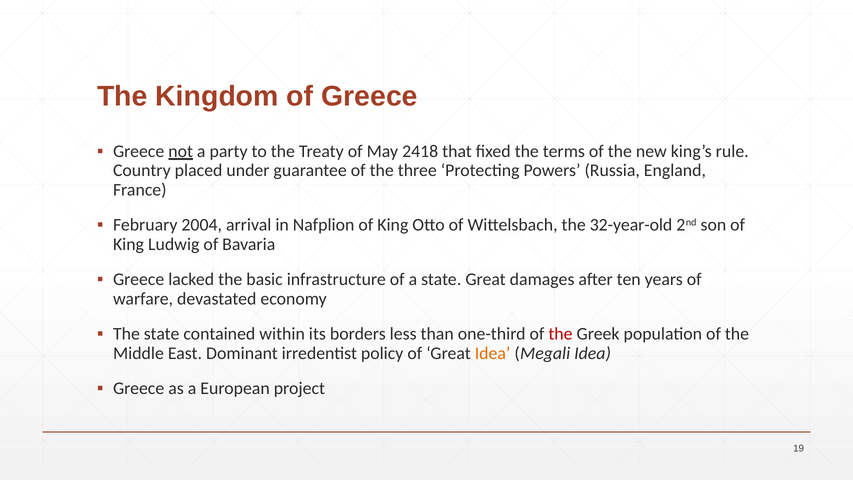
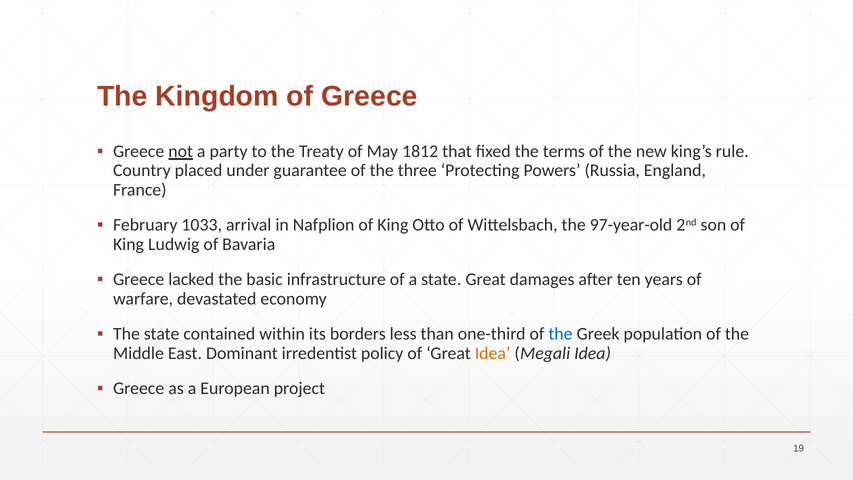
2418: 2418 -> 1812
2004: 2004 -> 1033
32-year-old: 32-year-old -> 97-year-old
the at (560, 334) colour: red -> blue
